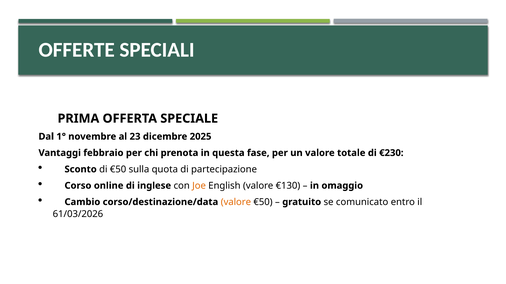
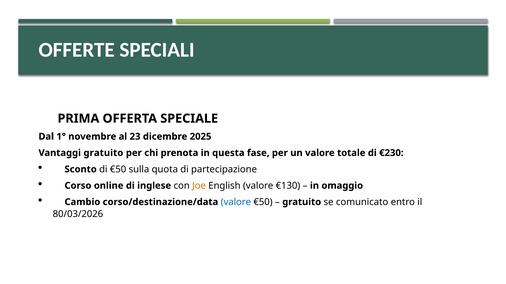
Vantaggi febbraio: febbraio -> gratuito
valore at (236, 202) colour: orange -> blue
61/03/2026: 61/03/2026 -> 80/03/2026
